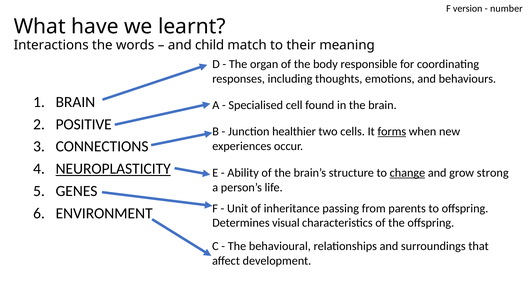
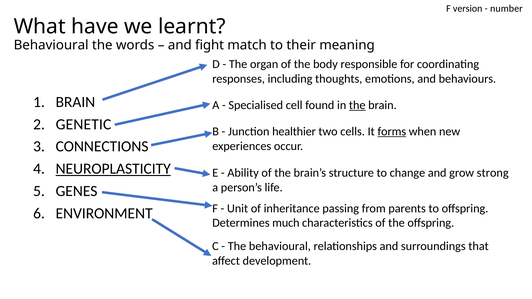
Interactions at (51, 45): Interactions -> Behavioural
child: child -> fight
the at (357, 105) underline: none -> present
POSITIVE: POSITIVE -> GENETIC
change underline: present -> none
visual: visual -> much
